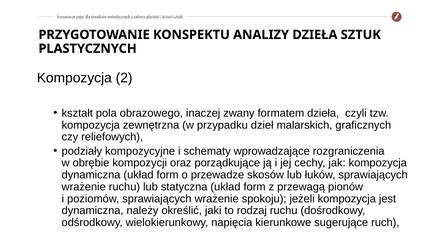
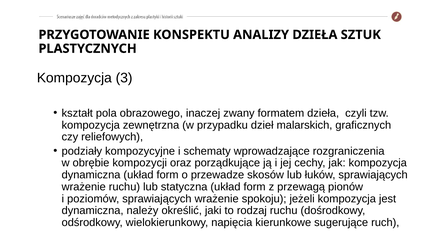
2: 2 -> 3
